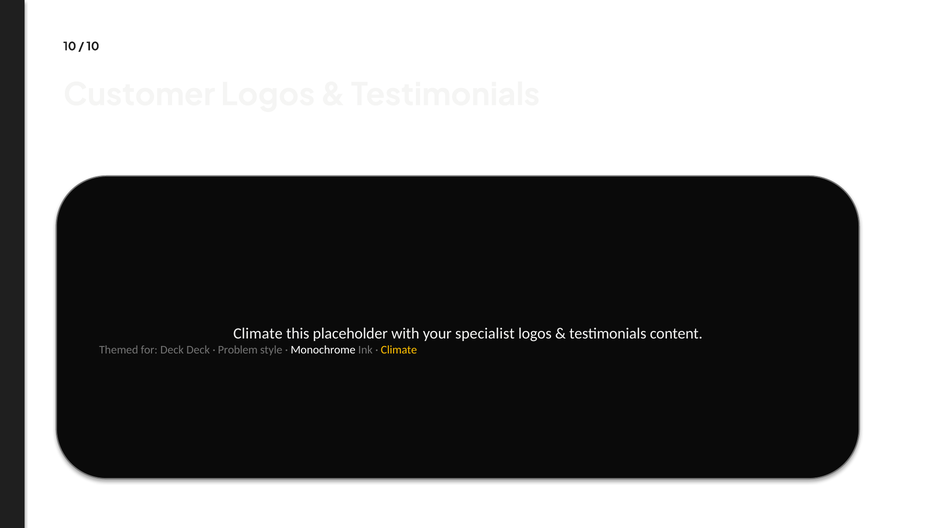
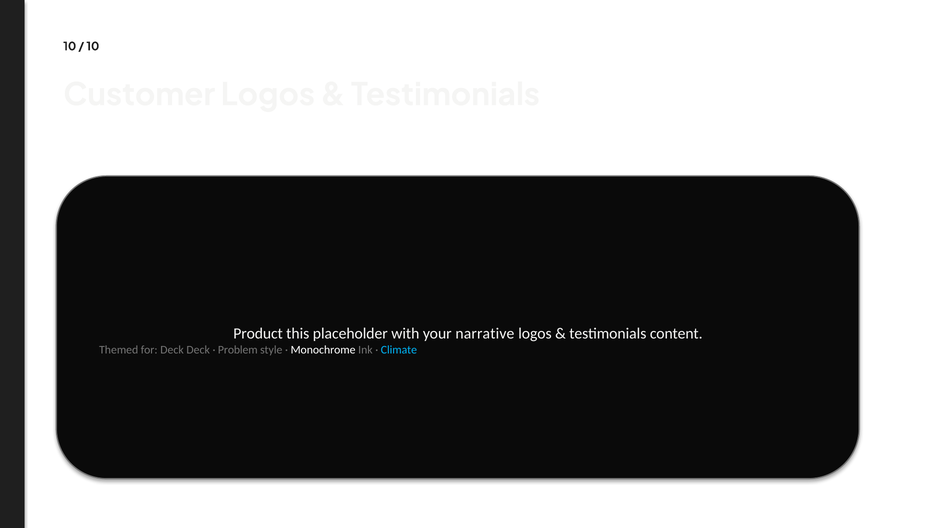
Climate at (258, 334): Climate -> Product
specialist: specialist -> narrative
Climate at (399, 350) colour: yellow -> light blue
